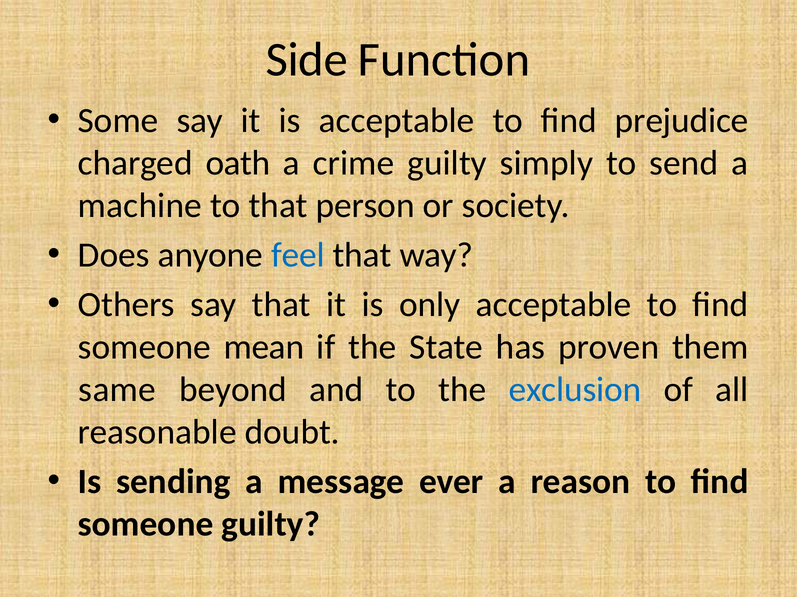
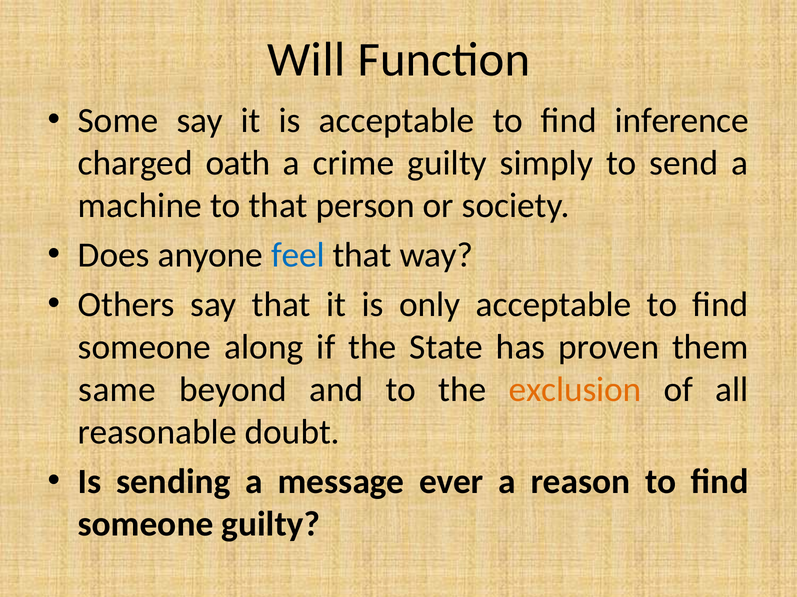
Side: Side -> Will
prejudice: prejudice -> inference
mean: mean -> along
exclusion colour: blue -> orange
